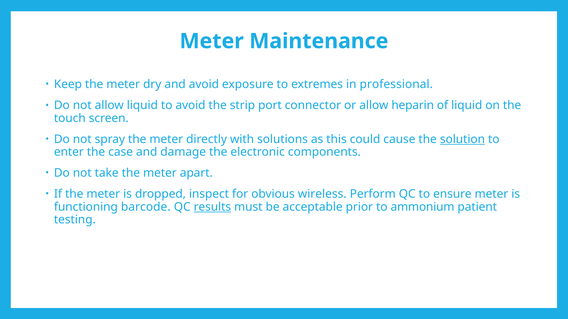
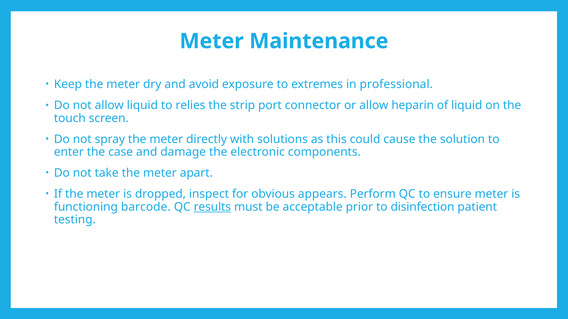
to avoid: avoid -> relies
solution underline: present -> none
wireless: wireless -> appears
ammonium: ammonium -> disinfection
